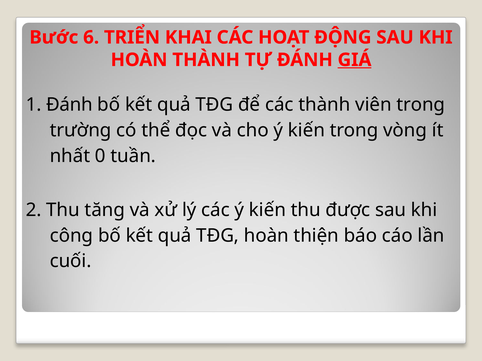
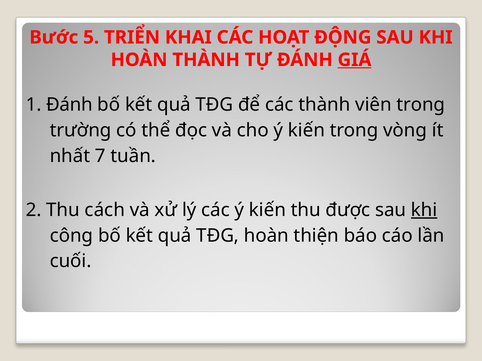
6: 6 -> 5
0: 0 -> 7
tăng: tăng -> cách
khi at (424, 210) underline: none -> present
